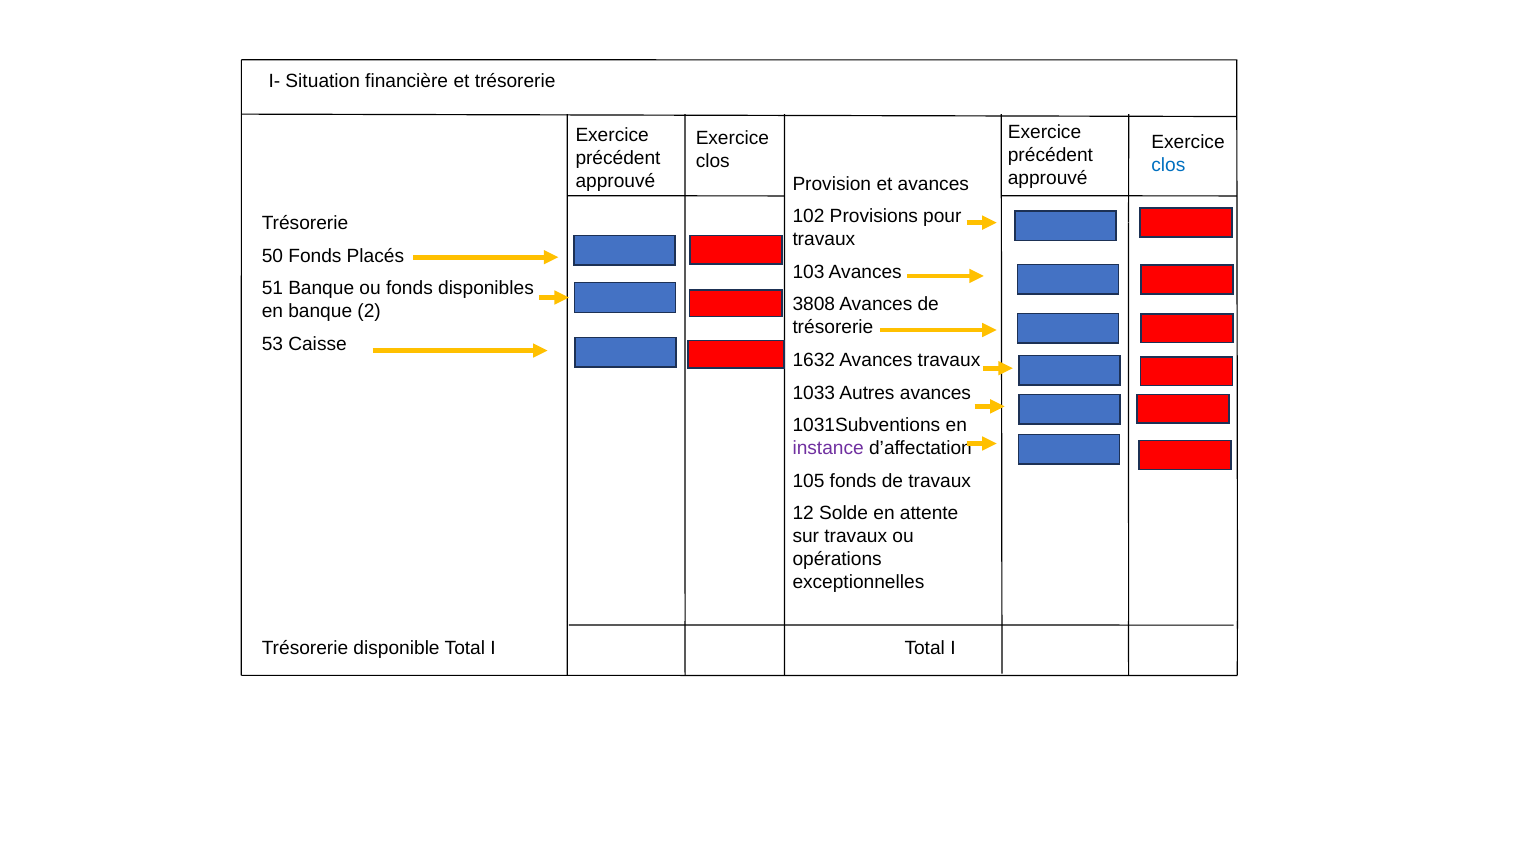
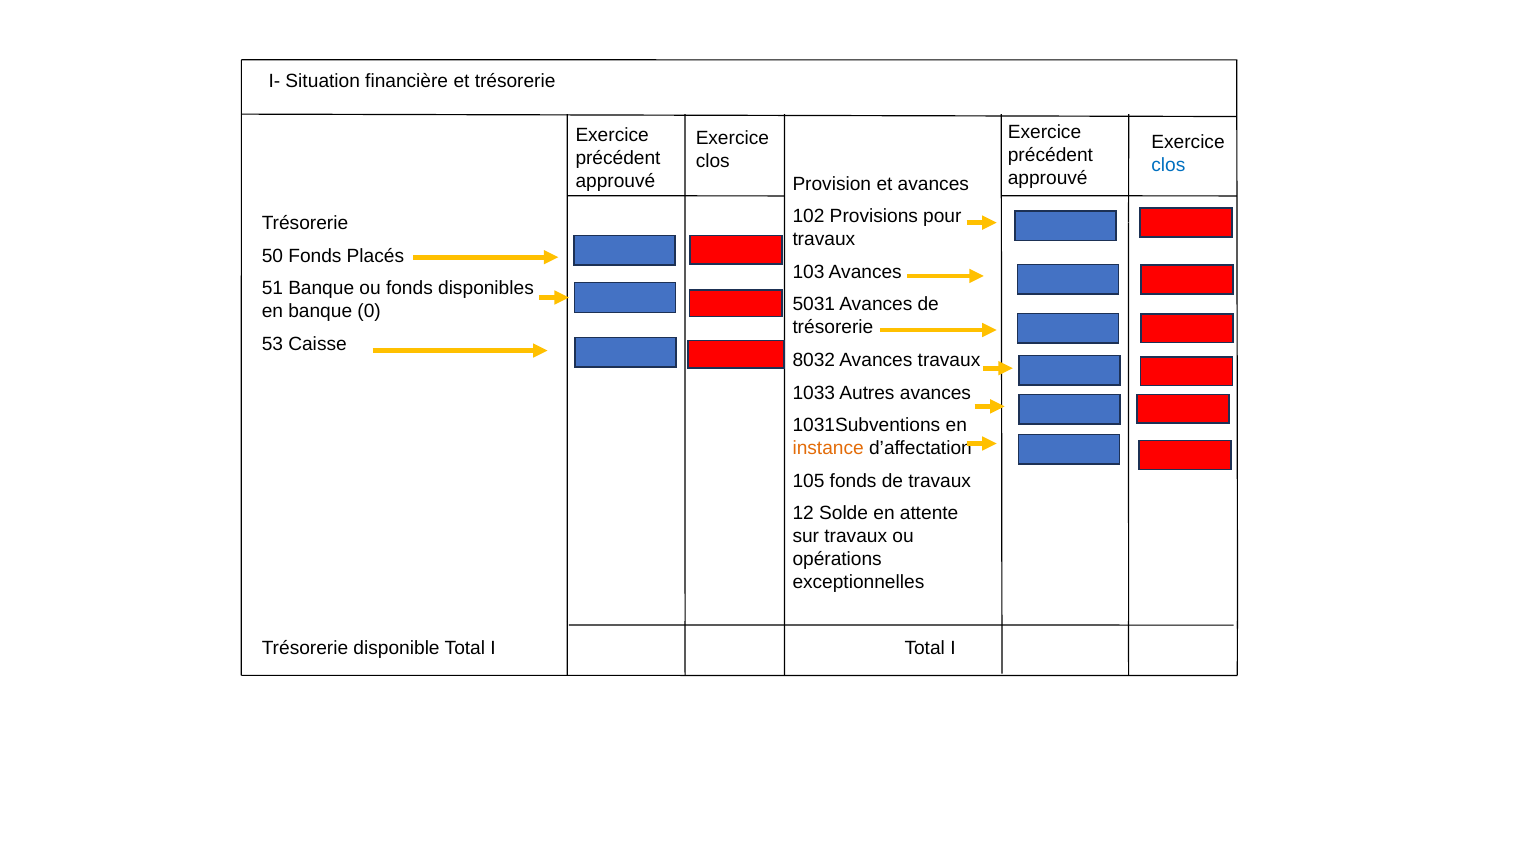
3808: 3808 -> 5031
2: 2 -> 0
1632: 1632 -> 8032
instance colour: purple -> orange
